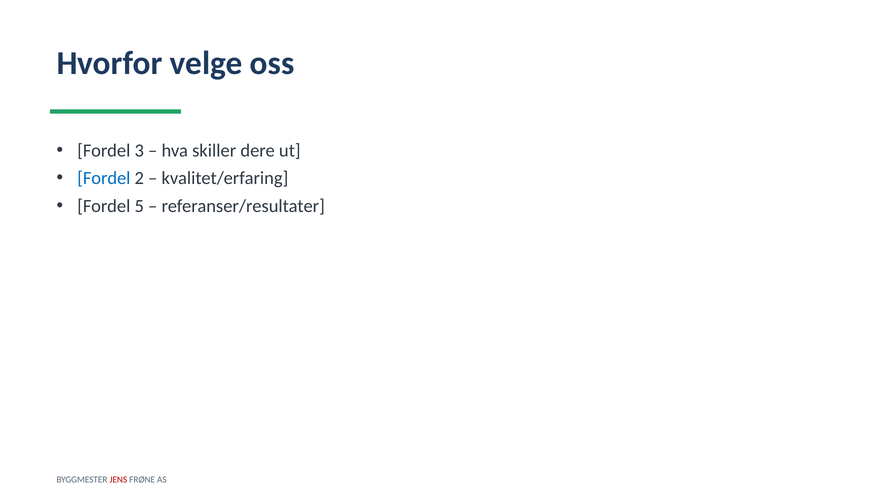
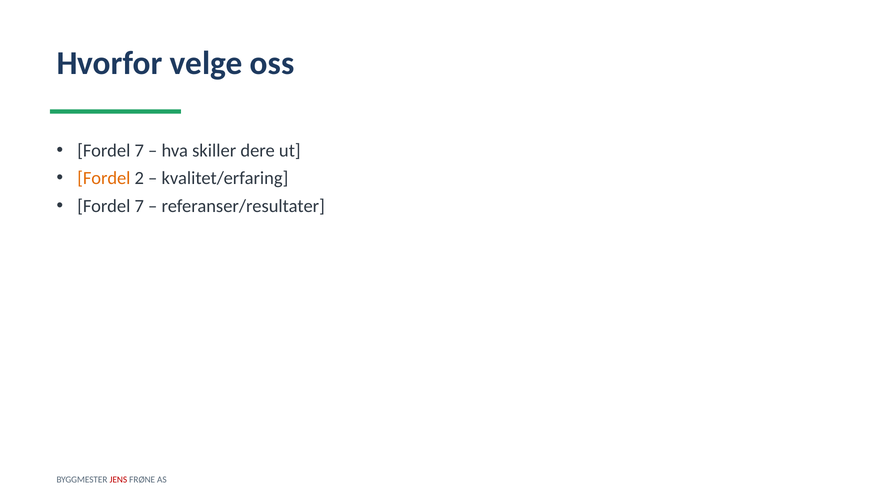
3 at (139, 150): 3 -> 7
Fordel at (104, 178) colour: blue -> orange
5 at (139, 206): 5 -> 7
